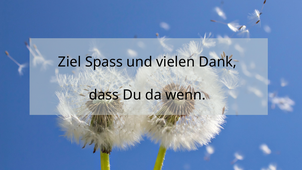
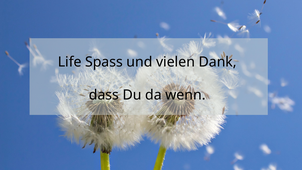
Ziel: Ziel -> Life
